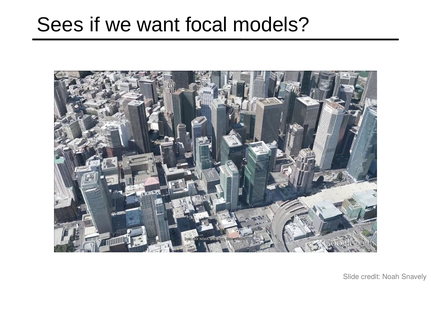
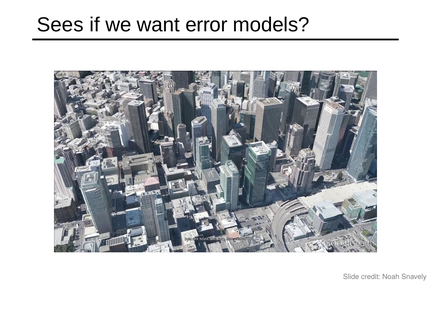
focal: focal -> error
